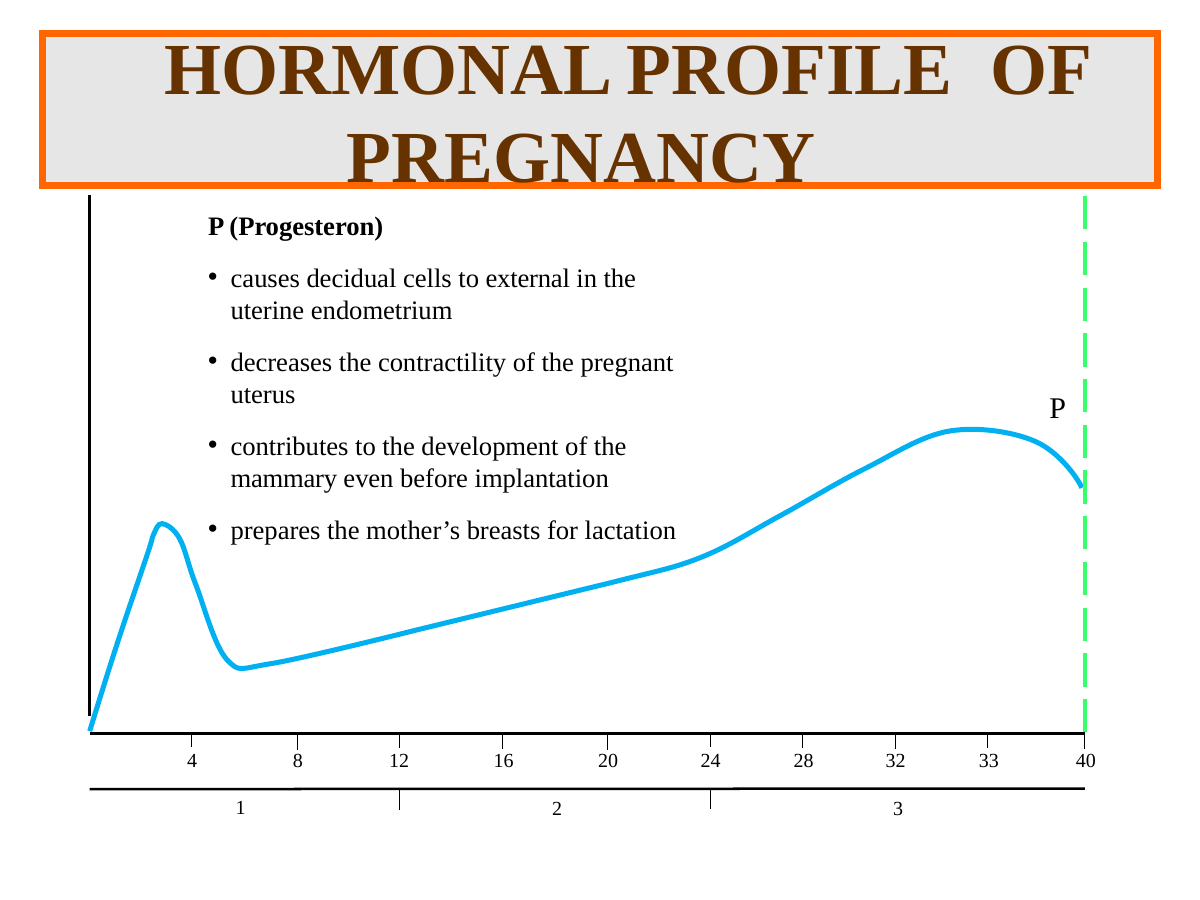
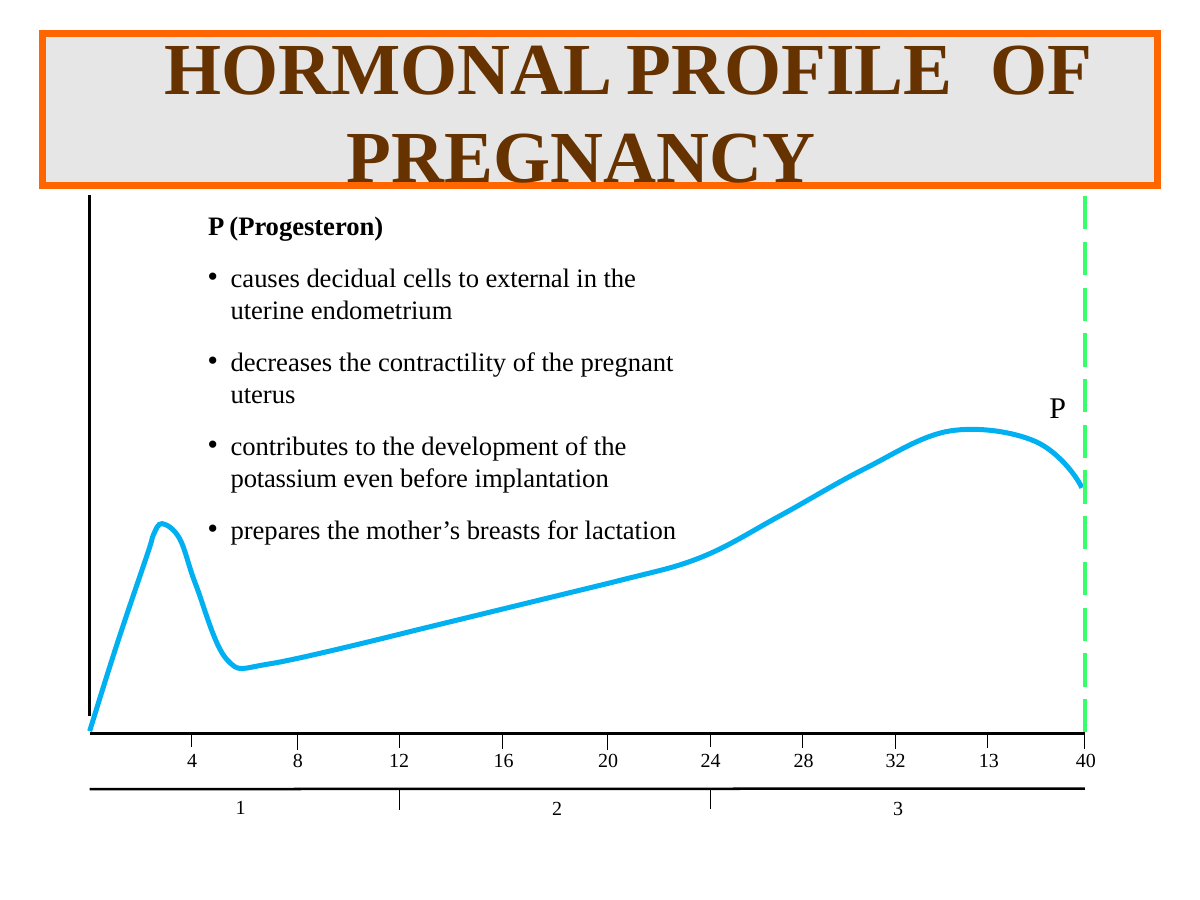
mammary: mammary -> potassium
33: 33 -> 13
